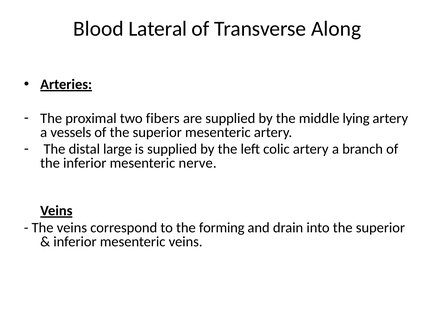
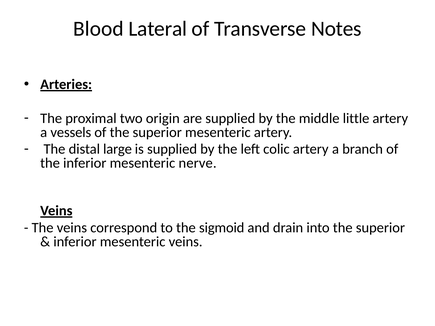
Along: Along -> Notes
fibers: fibers -> origin
lying: lying -> little
forming: forming -> sigmoid
